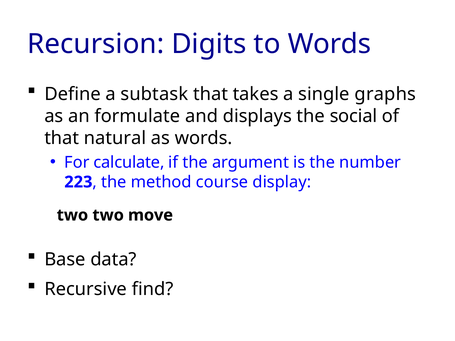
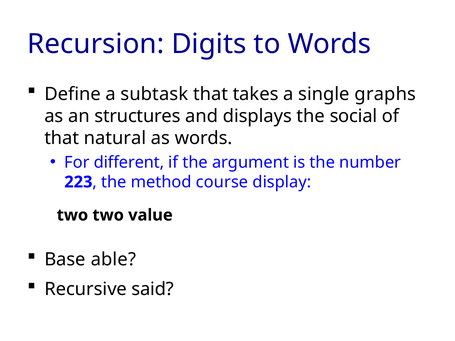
formulate: formulate -> structures
calculate: calculate -> different
move: move -> value
data: data -> able
find: find -> said
